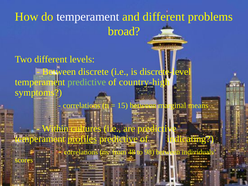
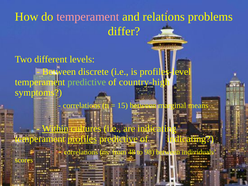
temperament at (88, 17) colour: white -> pink
and different: different -> relations
broad: broad -> differ
discrete-level: discrete-level -> profiles-level
Within underline: none -> present
are predictive: predictive -> indicating
